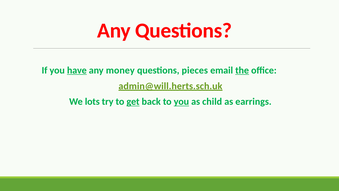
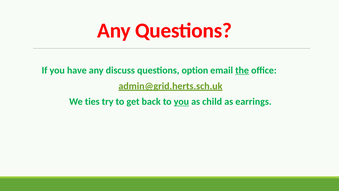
have underline: present -> none
money: money -> discuss
pieces: pieces -> option
admin@will.herts.sch.uk: admin@will.herts.sch.uk -> admin@grid.herts.sch.uk
lots: lots -> ties
get underline: present -> none
